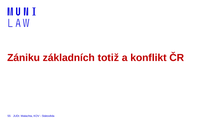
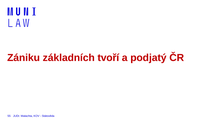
totiž: totiž -> tvoří
konflikt: konflikt -> podjatý
